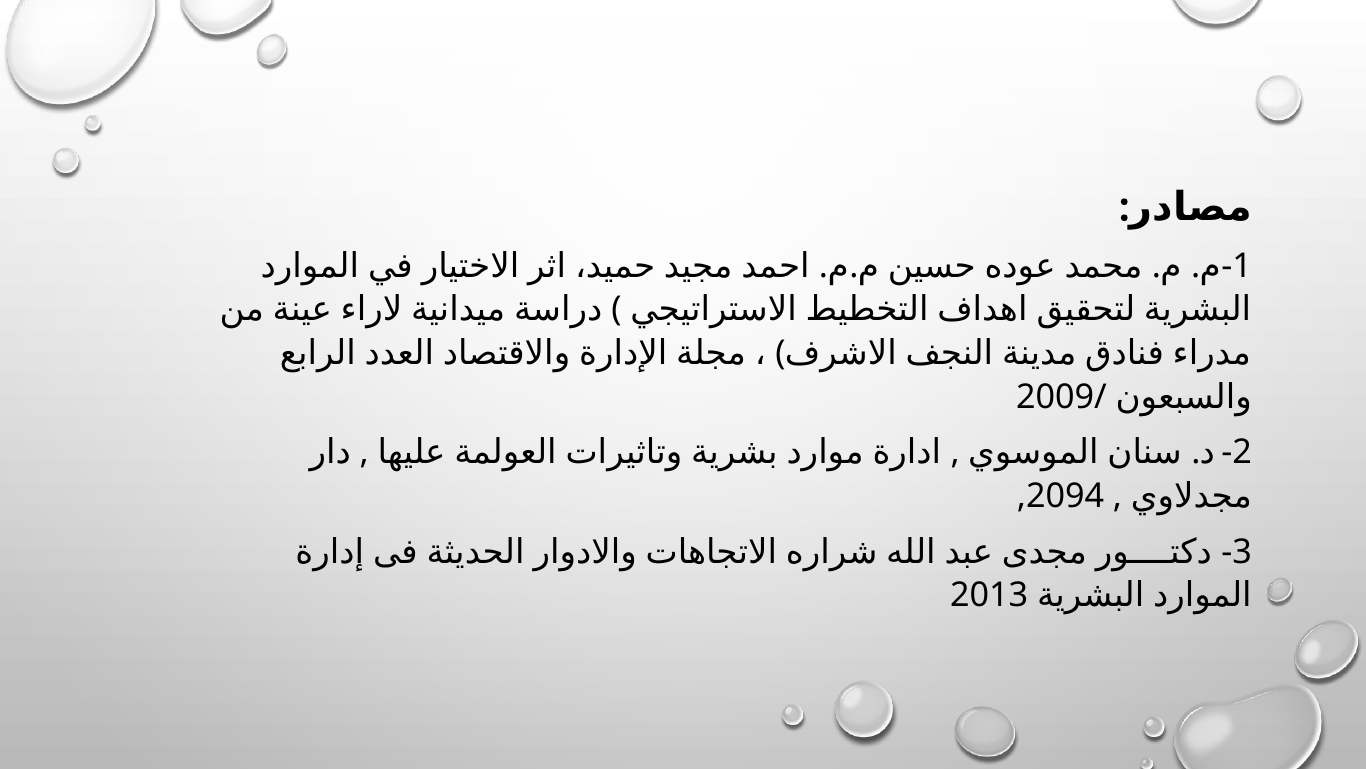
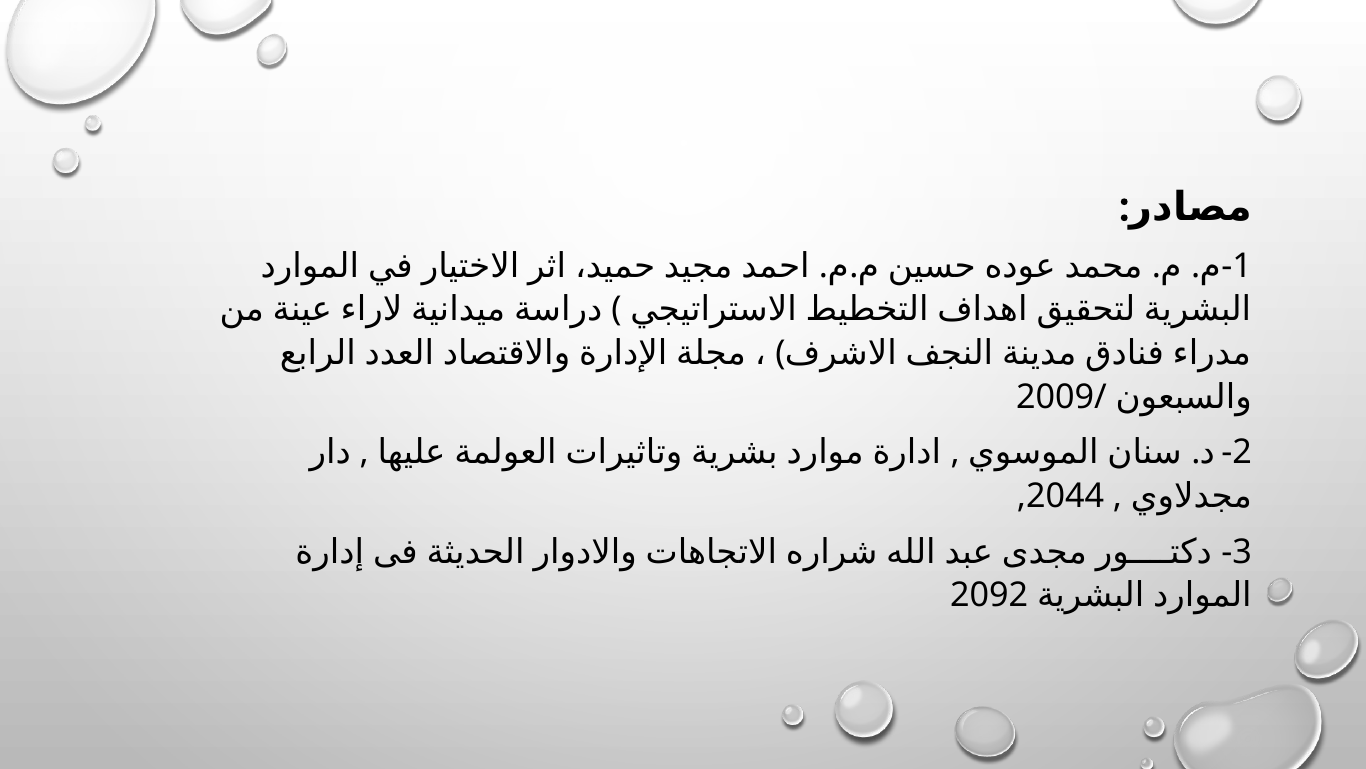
2094: 2094 -> 2044
2013: 2013 -> 2092
